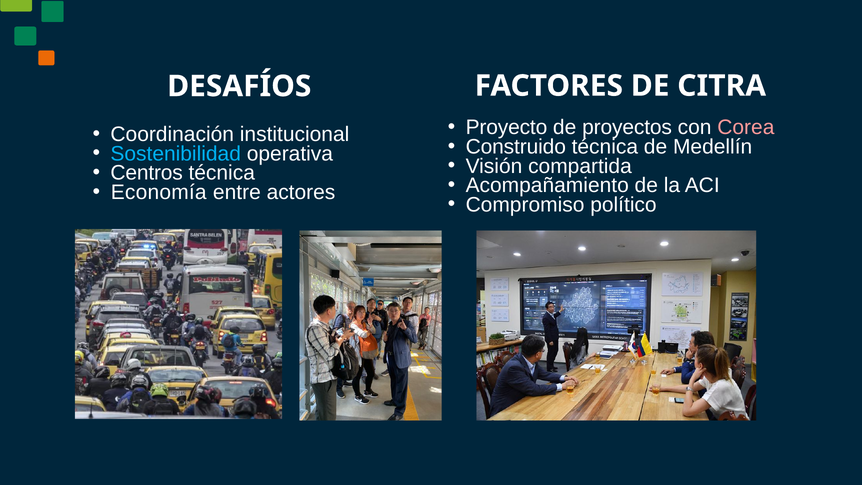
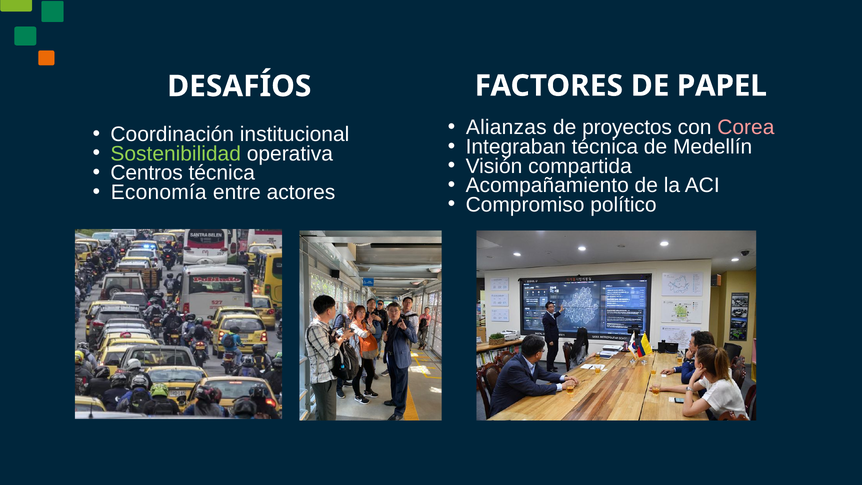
CITRA: CITRA -> PAPEL
Proyecto: Proyecto -> Alianzas
Construido: Construido -> Integraban
Sostenibilidad colour: light blue -> light green
